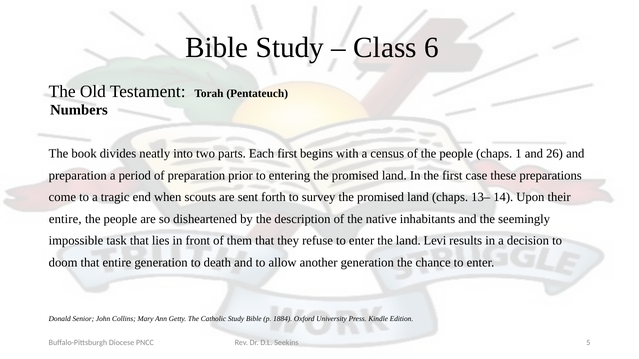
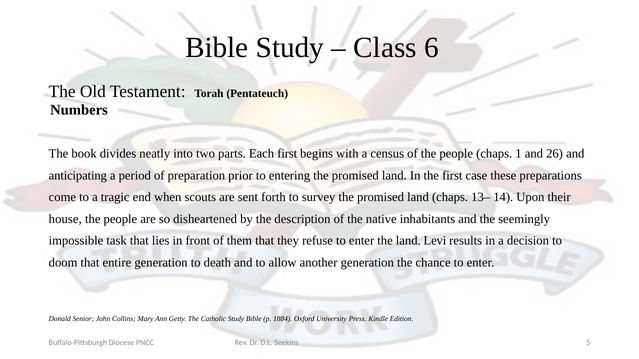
preparation at (78, 176): preparation -> anticipating
entire at (65, 219): entire -> house
